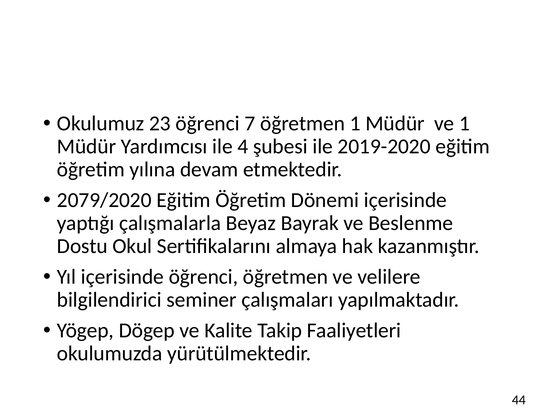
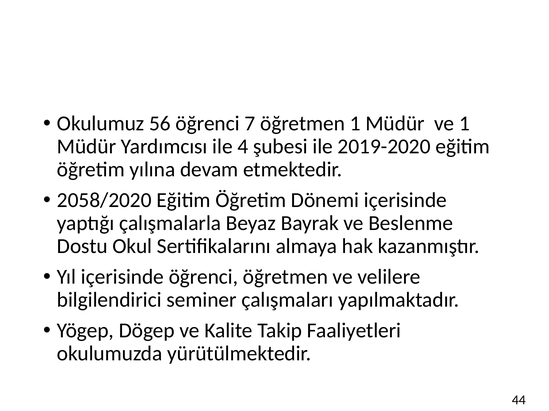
23: 23 -> 56
2079/2020: 2079/2020 -> 2058/2020
